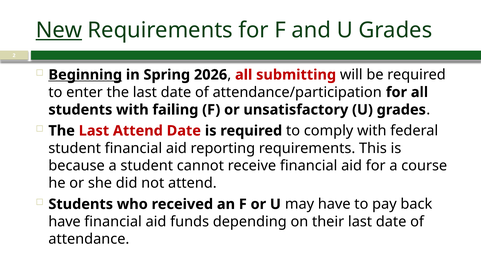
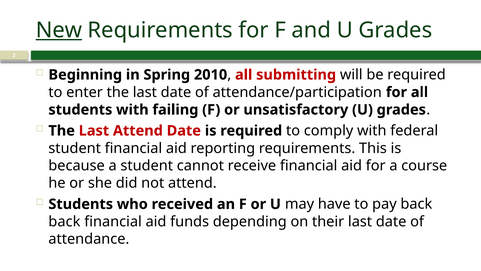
Beginning underline: present -> none
2026: 2026 -> 2010
have at (65, 221): have -> back
